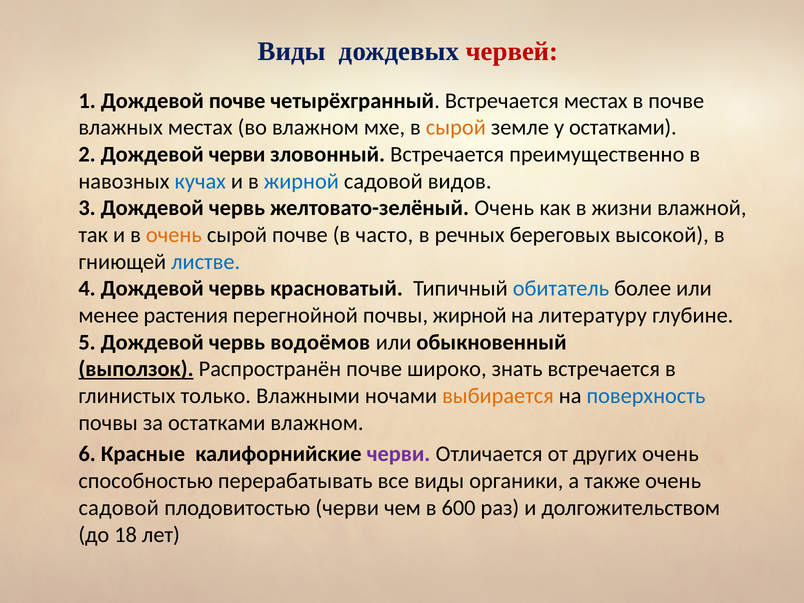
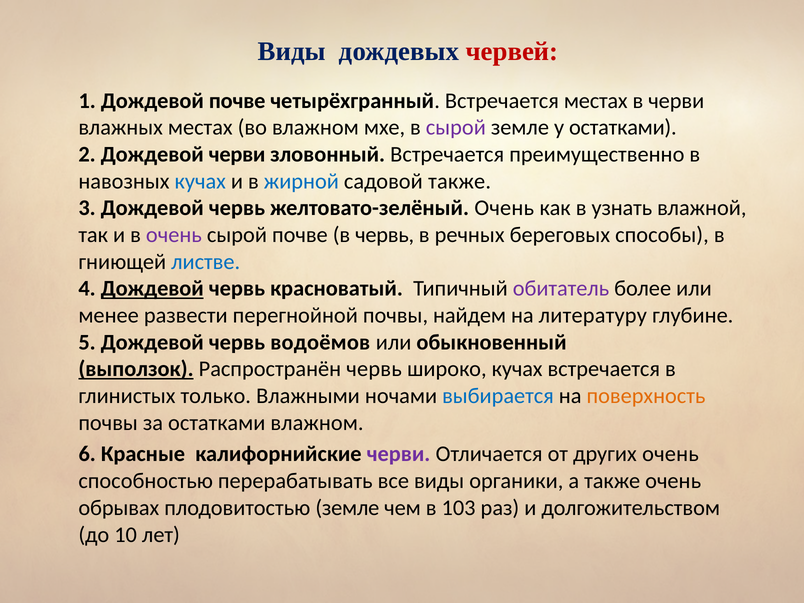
в почве: почве -> черви
сырой at (456, 128) colour: orange -> purple
садовой видов: видов -> также
жизни: жизни -> узнать
очень at (174, 235) colour: orange -> purple
в часто: часто -> червь
высокой: высокой -> способы
Дождевой at (152, 289) underline: none -> present
обитатель colour: blue -> purple
растения: растения -> развести
почвы жирной: жирной -> найдем
Распространён почве: почве -> червь
широко знать: знать -> кучах
выбирается colour: orange -> blue
поверхность colour: blue -> orange
садовой at (119, 508): садовой -> обрывах
плодовитостью черви: черви -> земле
600: 600 -> 103
18: 18 -> 10
